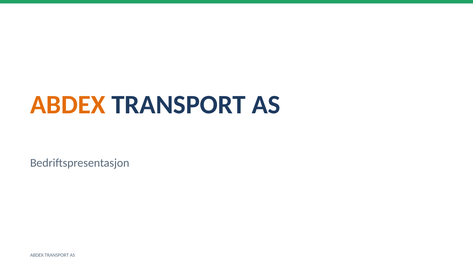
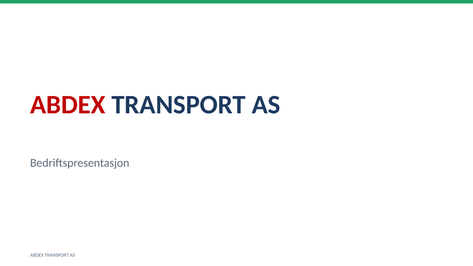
ABDEX at (68, 105) colour: orange -> red
